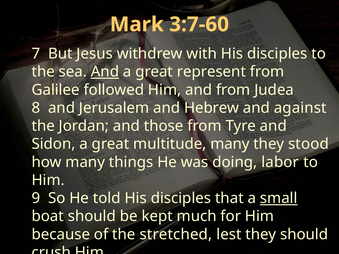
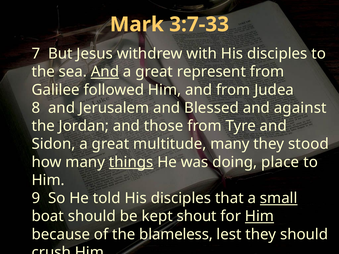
3:7-60: 3:7-60 -> 3:7-33
Hebrew: Hebrew -> Blessed
things underline: none -> present
labor: labor -> place
much: much -> shout
Him at (259, 216) underline: none -> present
stretched: stretched -> blameless
